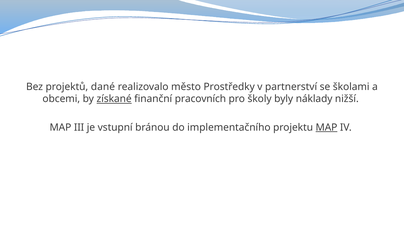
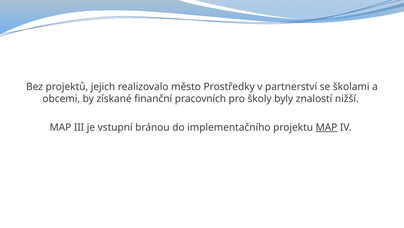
dané: dané -> jejich
získané underline: present -> none
náklady: náklady -> znalostí
